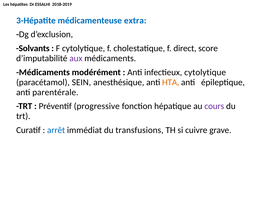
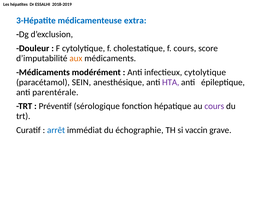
Solvants: Solvants -> Douleur
f direct: direct -> cours
aux colour: purple -> orange
HTA colour: orange -> purple
progressive: progressive -> sérologique
transfusions: transfusions -> échographie
cuivre: cuivre -> vaccin
